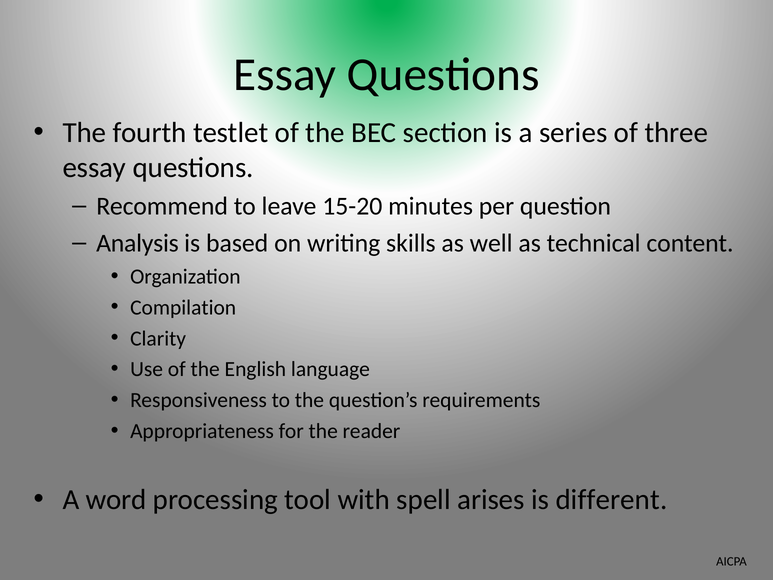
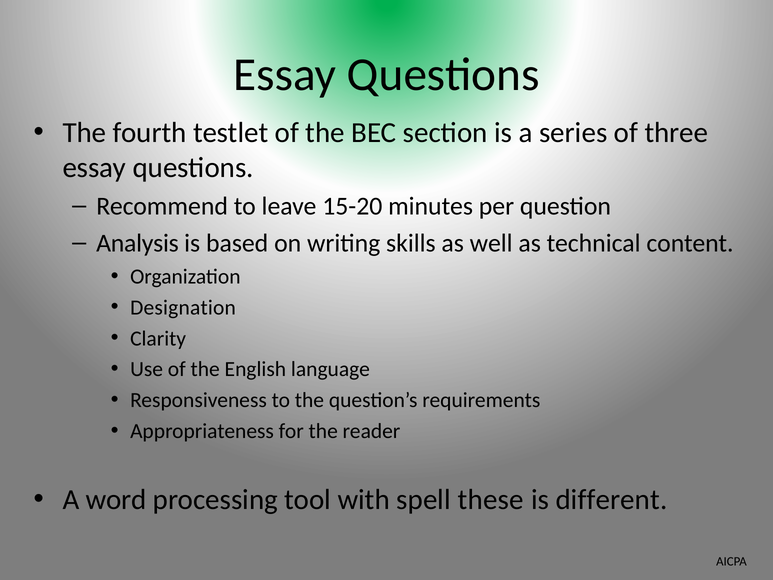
Compilation: Compilation -> Designation
arises: arises -> these
